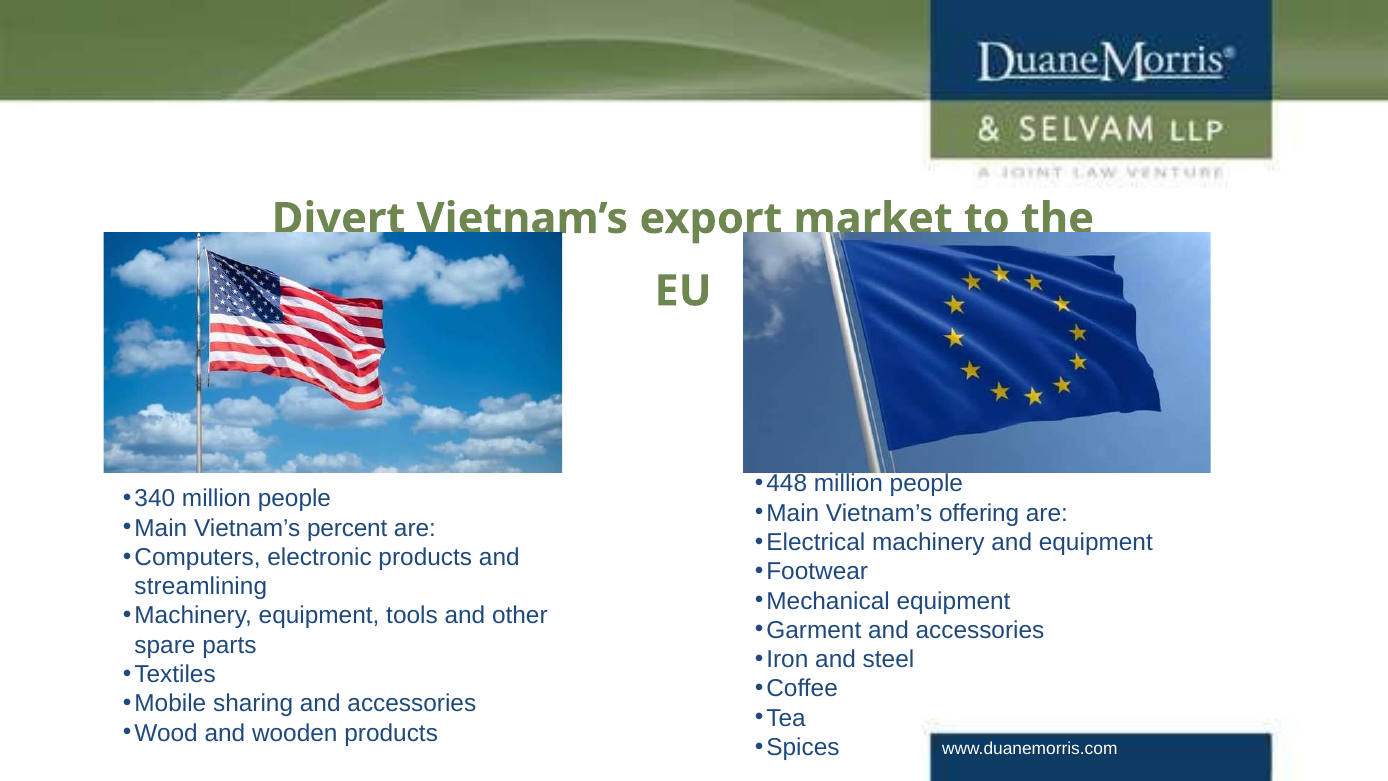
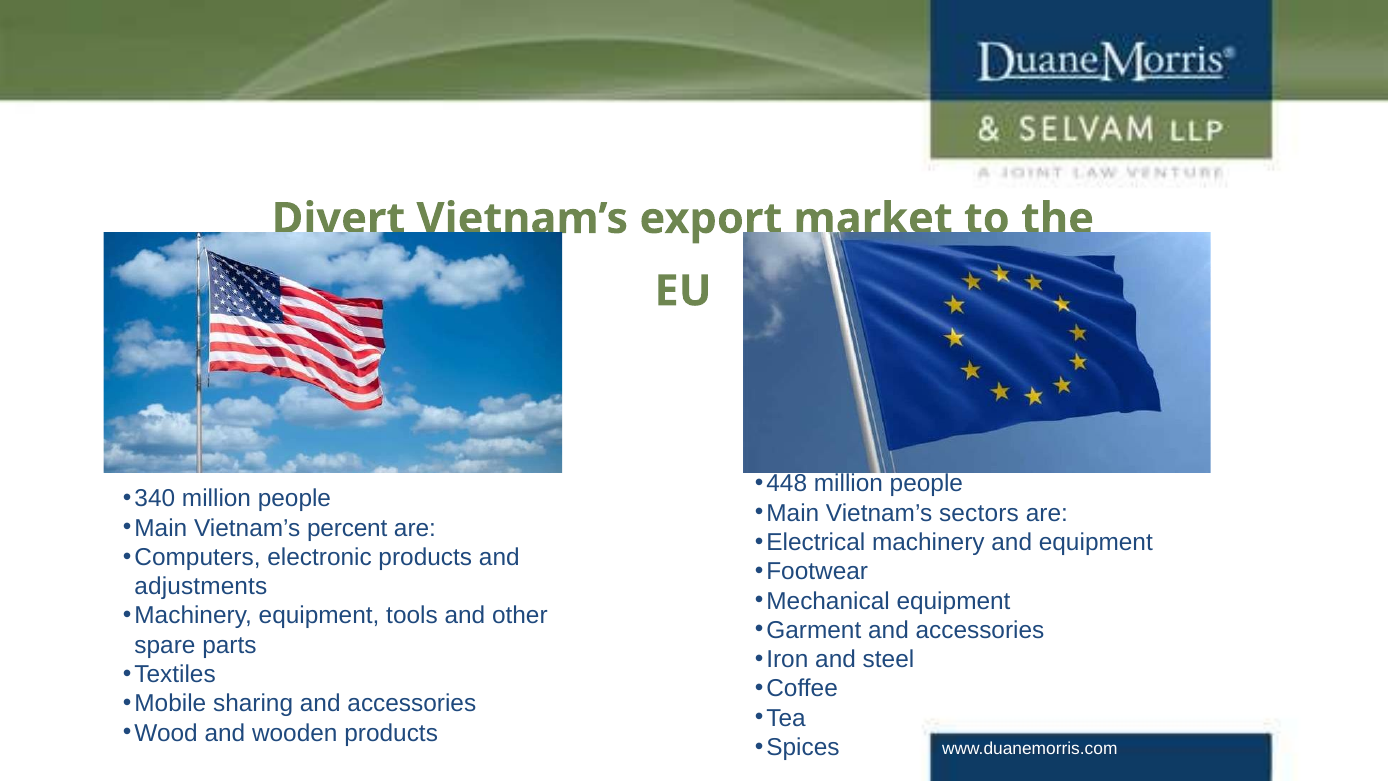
offering: offering -> sectors
streamlining: streamlining -> adjustments
